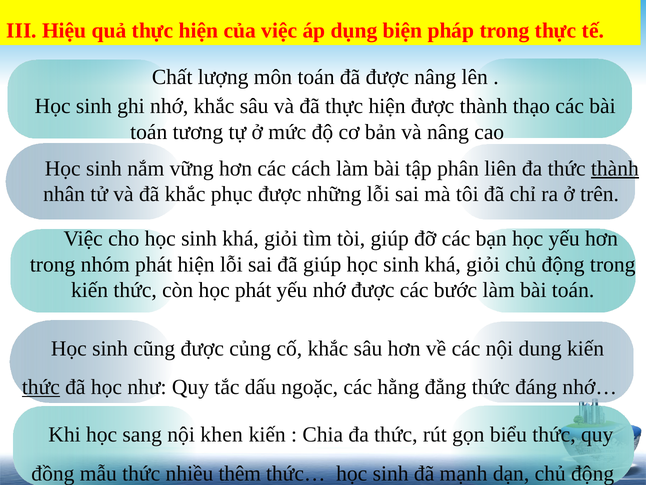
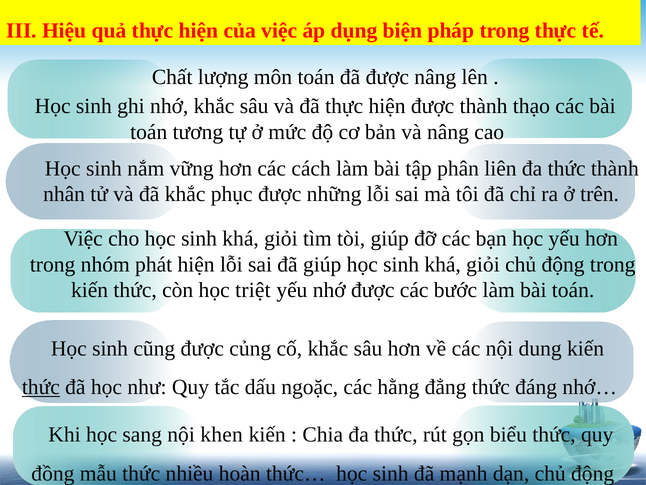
thành at (615, 168) underline: present -> none
học phát: phát -> triệt
thêm: thêm -> hoàn
